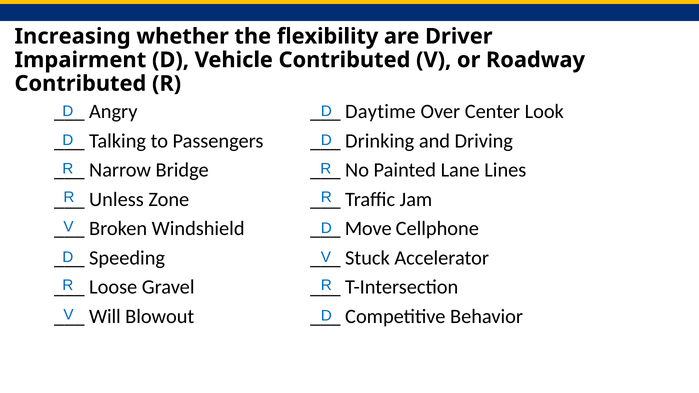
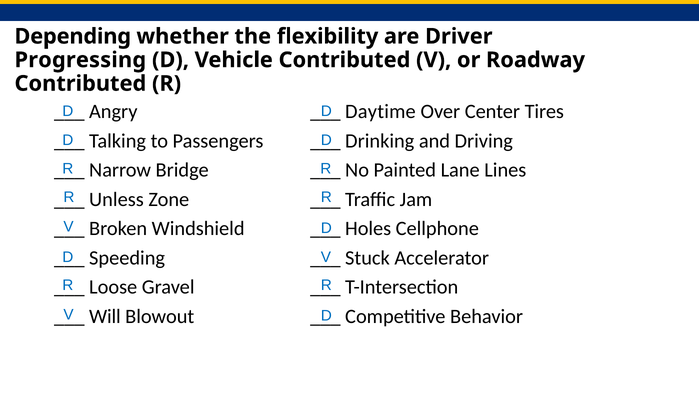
Increasing: Increasing -> Depending
Impairment: Impairment -> Progressing
Look: Look -> Tires
Move: Move -> Holes
